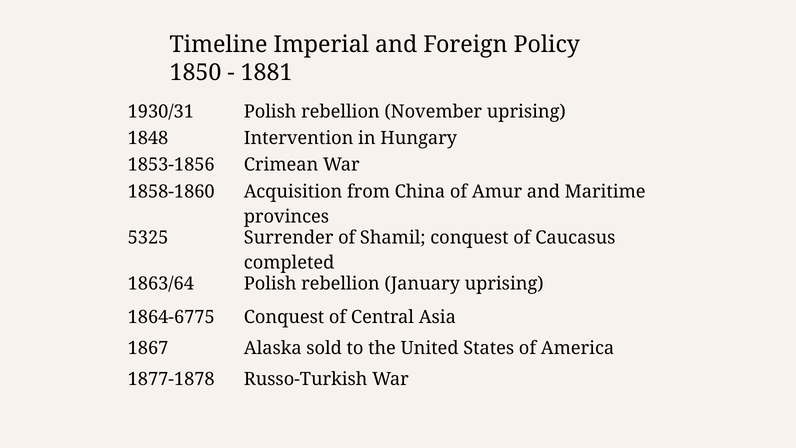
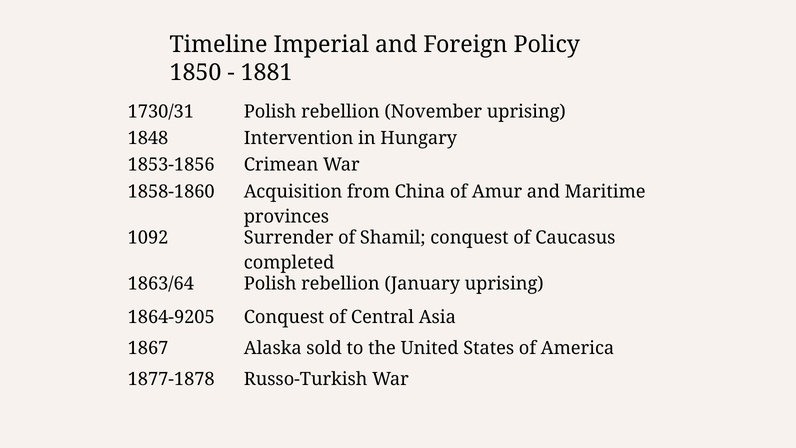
1930/31: 1930/31 -> 1730/31
5325: 5325 -> 1092
1864-6775: 1864-6775 -> 1864-9205
